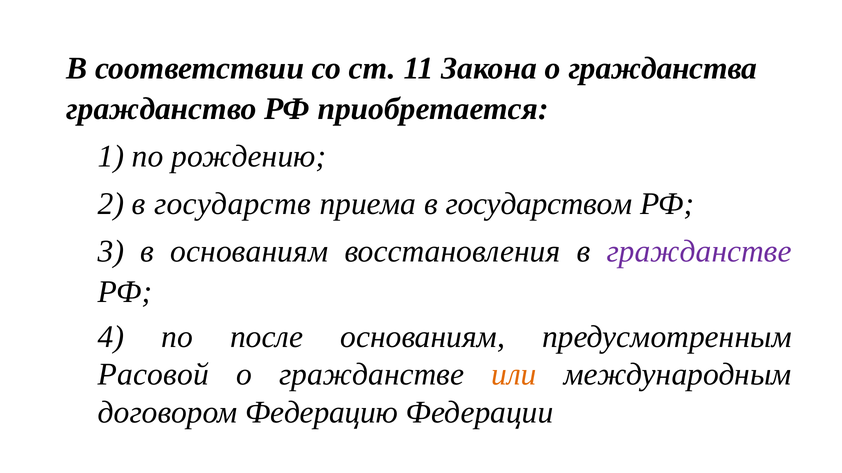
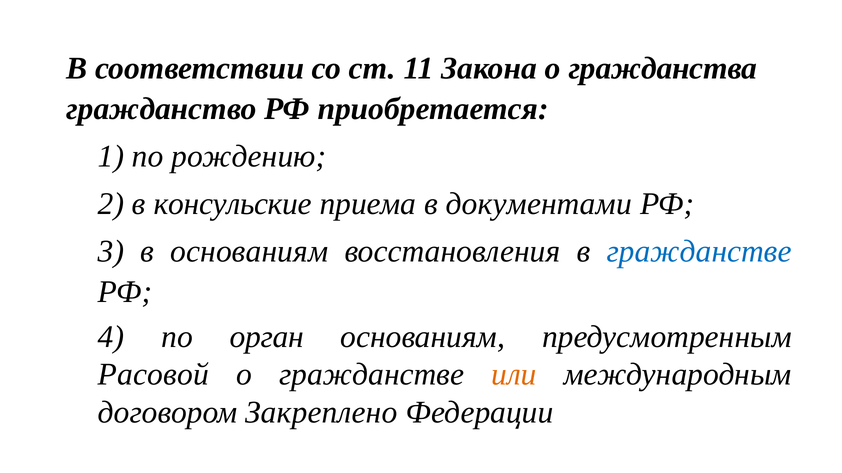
государств: государств -> консульские
государством: государством -> документами
гражданстве at (699, 252) colour: purple -> blue
после: после -> орган
Федерацию: Федерацию -> Закреплено
